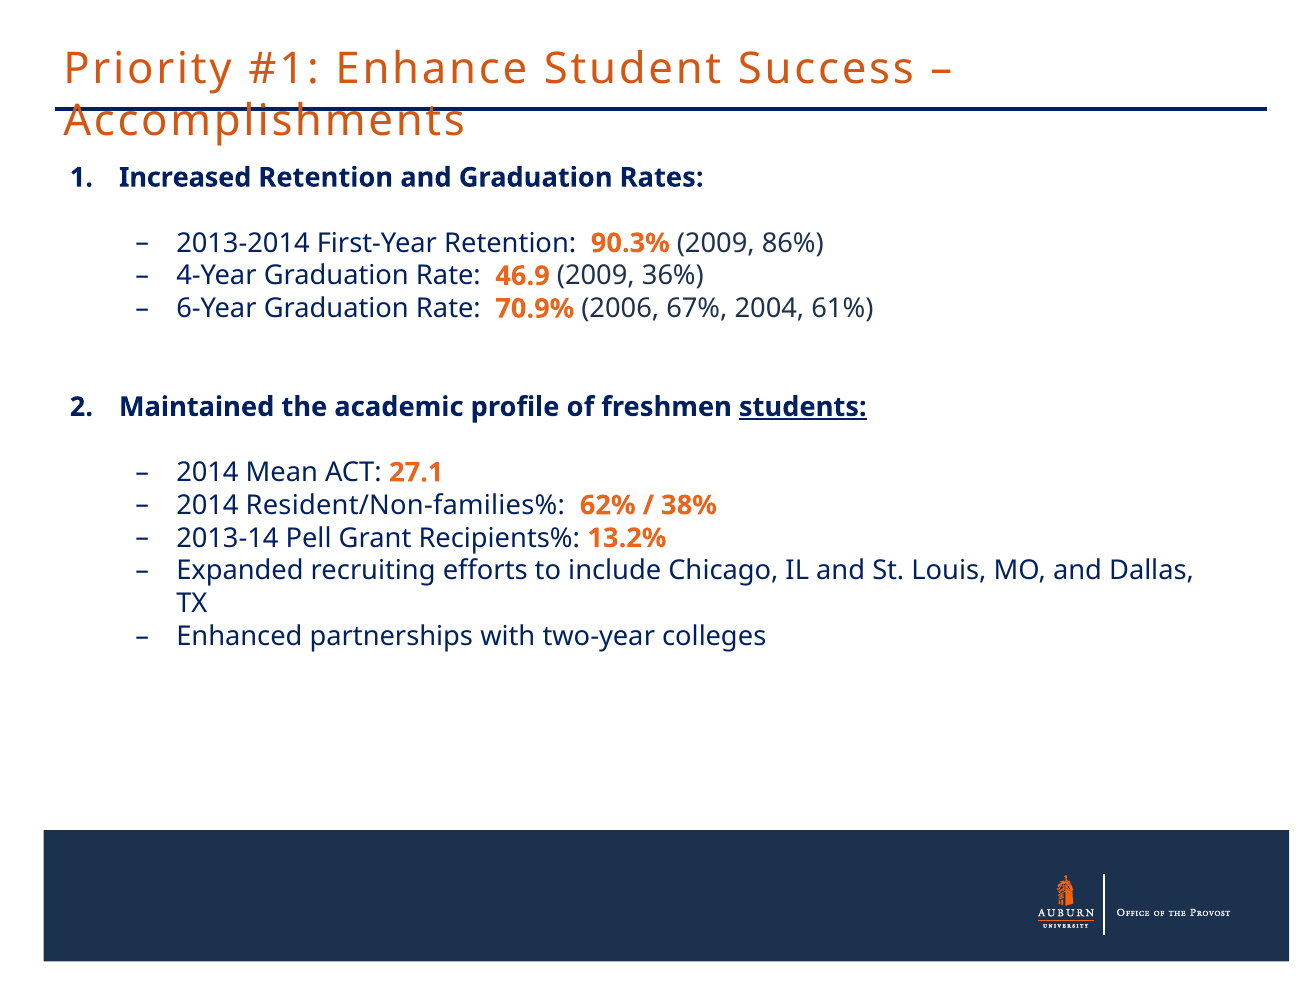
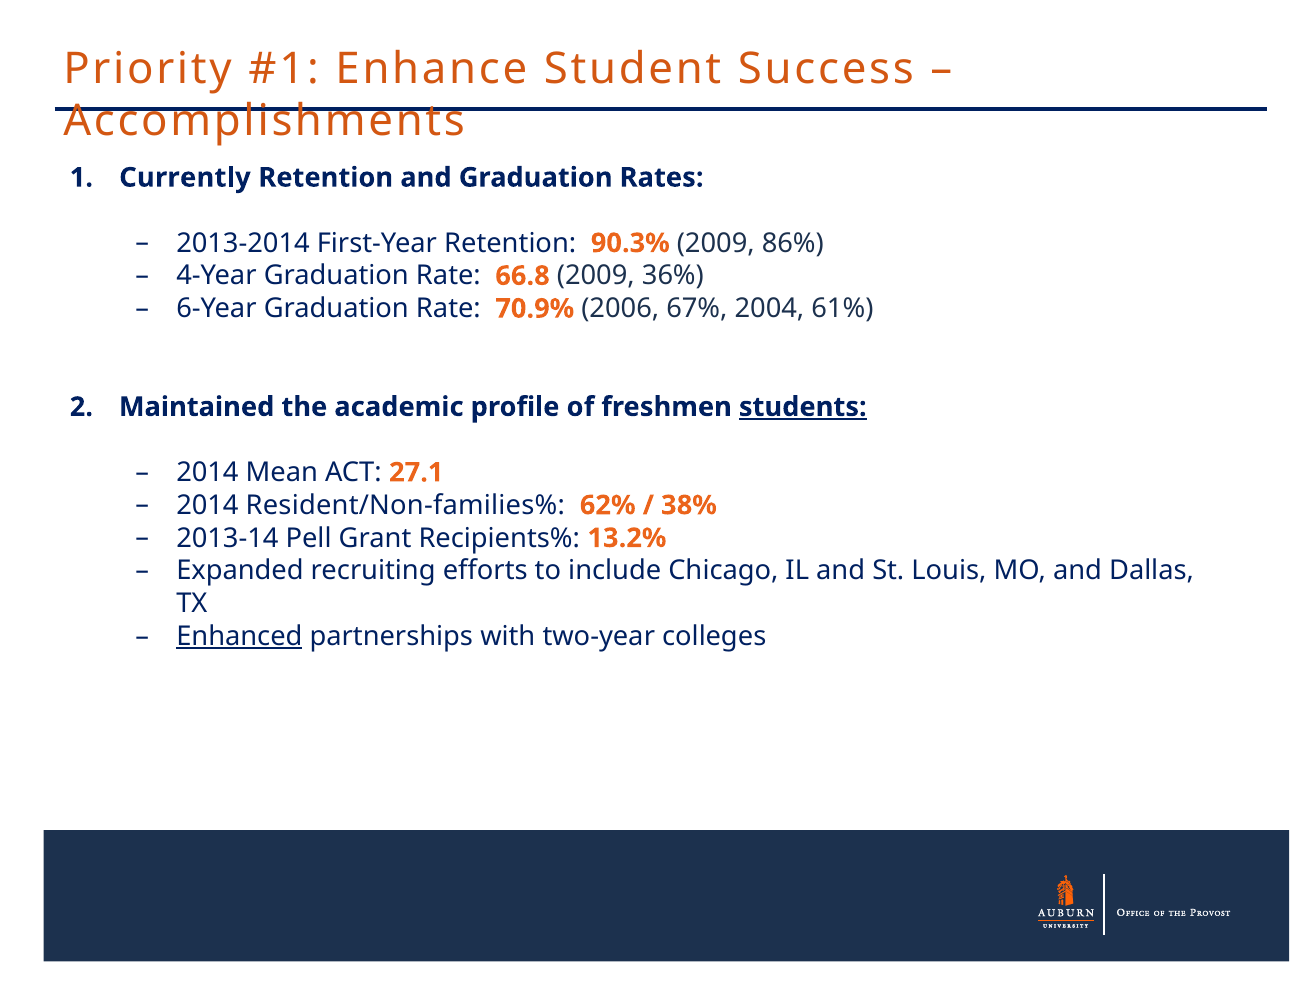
Increased: Increased -> Currently
46.9: 46.9 -> 66.8
Enhanced underline: none -> present
